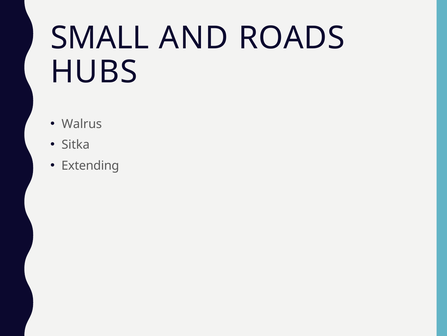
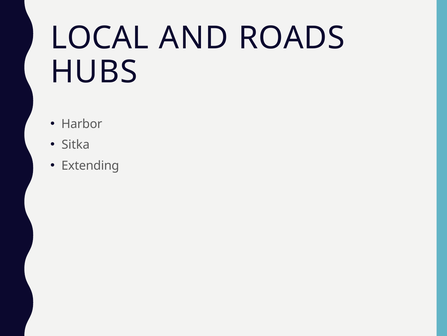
SMALL: SMALL -> LOCAL
Walrus: Walrus -> Harbor
